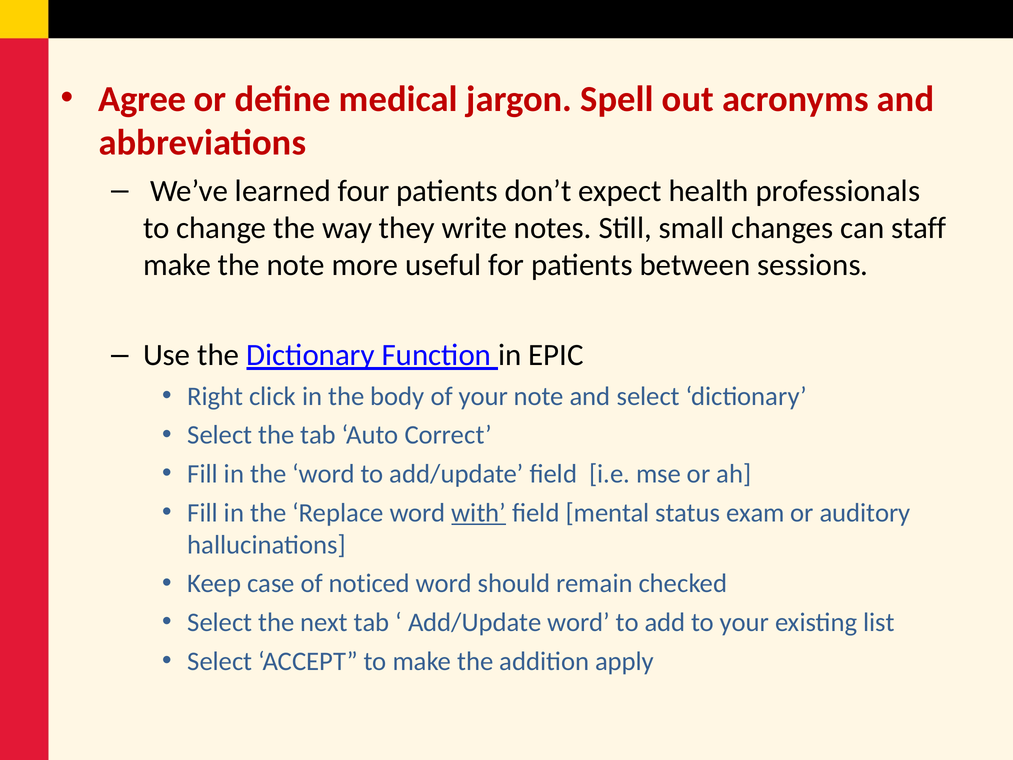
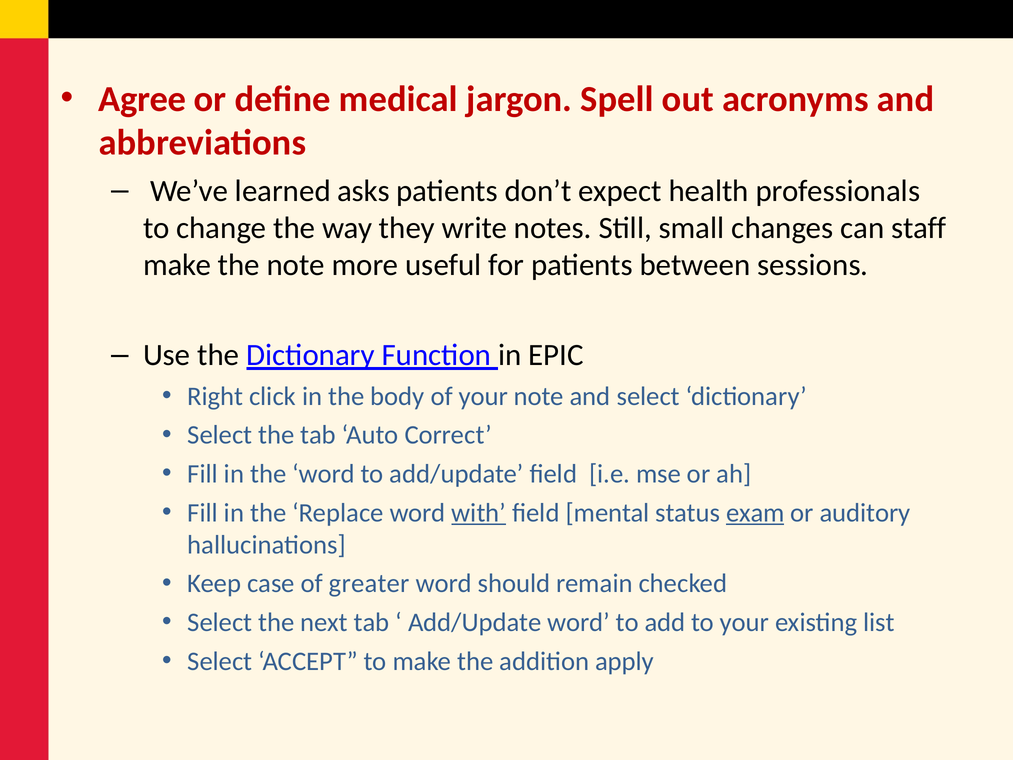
four: four -> asks
exam underline: none -> present
noticed: noticed -> greater
